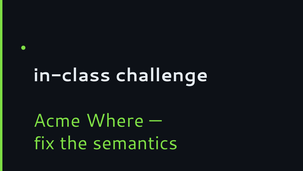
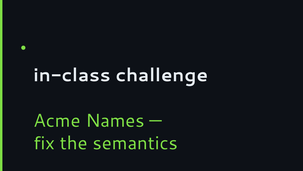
Where: Where -> Names
